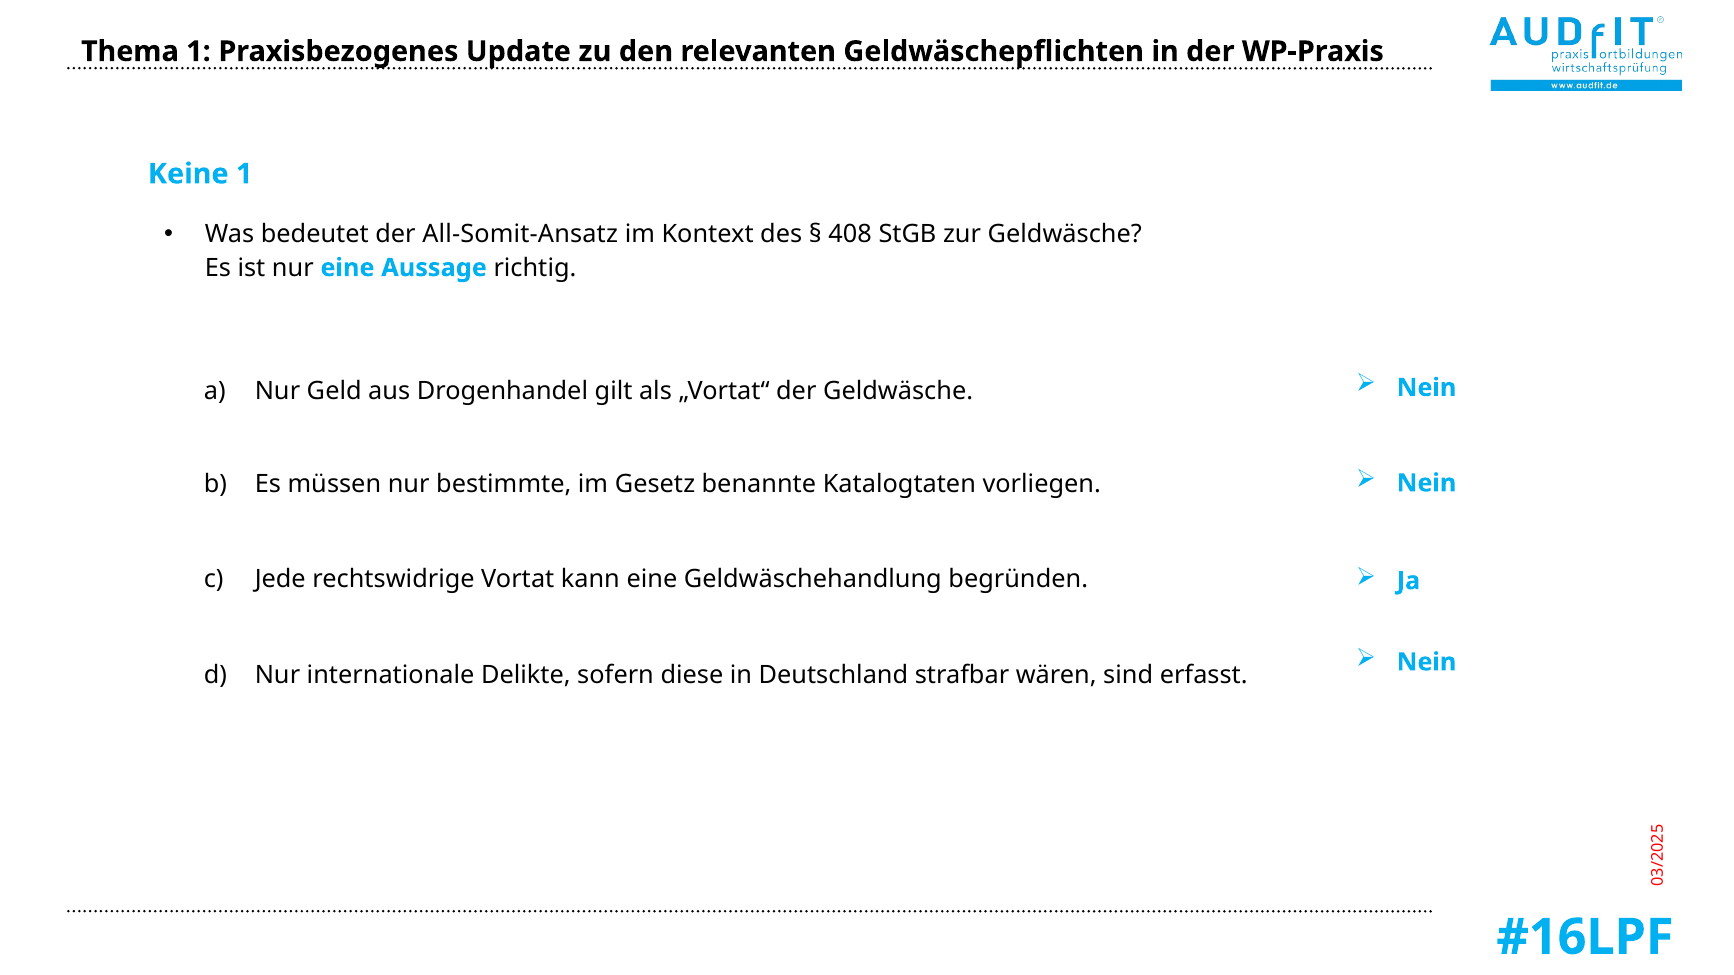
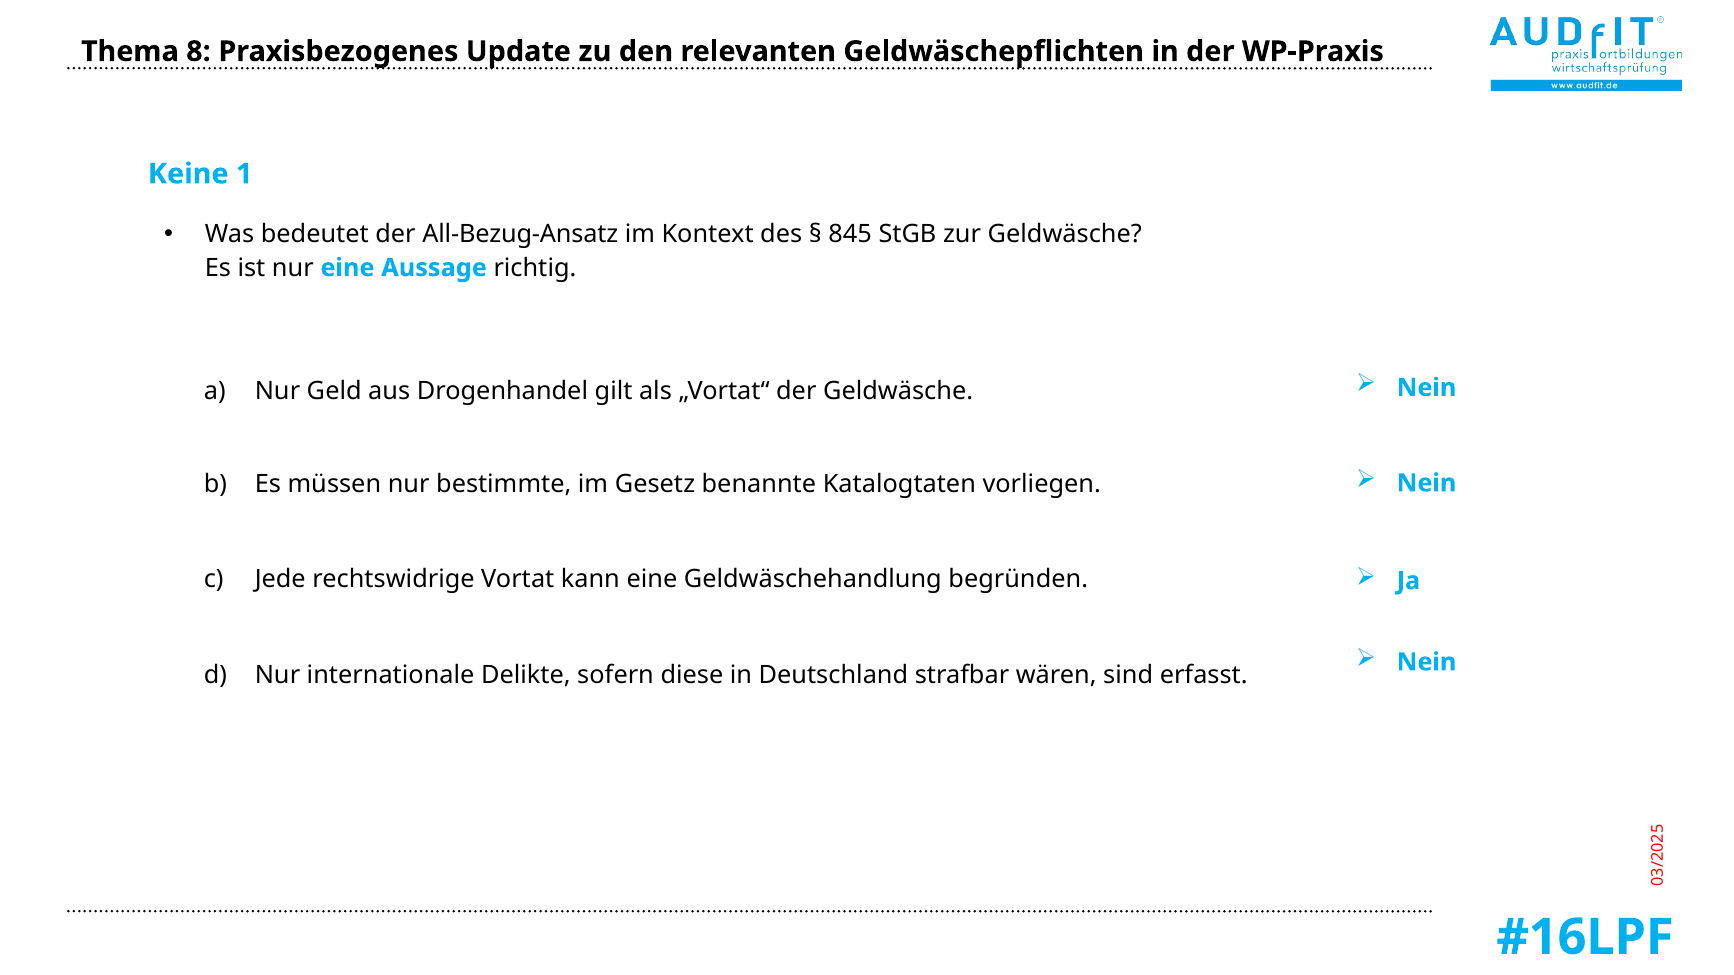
Thema 1: 1 -> 8
All-Somit-Ansatz: All-Somit-Ansatz -> All-Bezug-Ansatz
408: 408 -> 845
